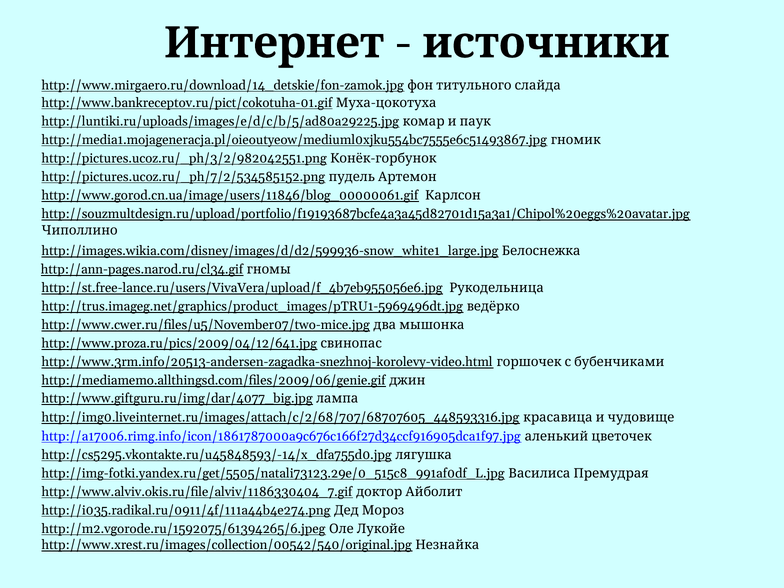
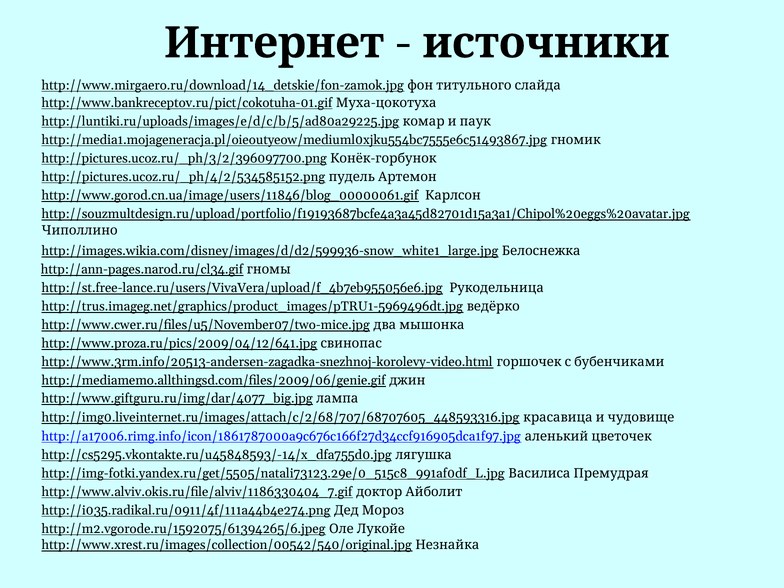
http://pictures.ucoz.ru/_ph/3/2/982042551.png: http://pictures.ucoz.ru/_ph/3/2/982042551.png -> http://pictures.ucoz.ru/_ph/3/2/396097700.png
http://pictures.ucoz.ru/_ph/7/2/534585152.png: http://pictures.ucoz.ru/_ph/7/2/534585152.png -> http://pictures.ucoz.ru/_ph/4/2/534585152.png
